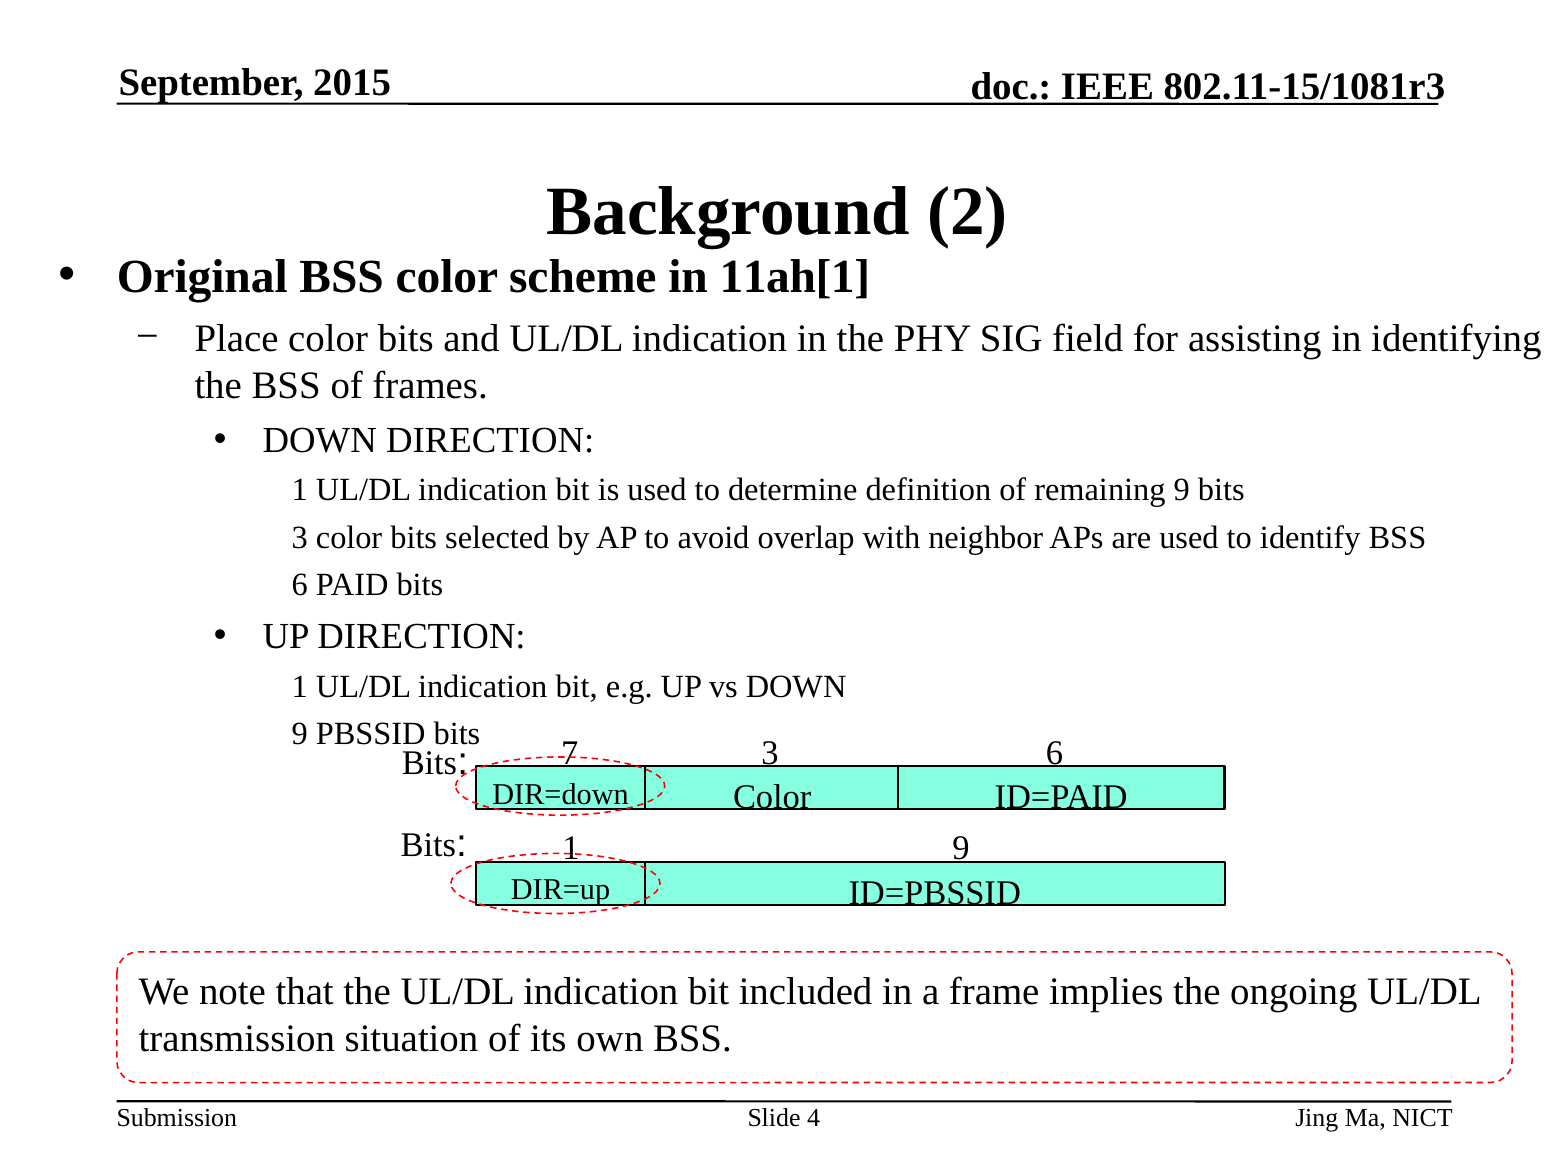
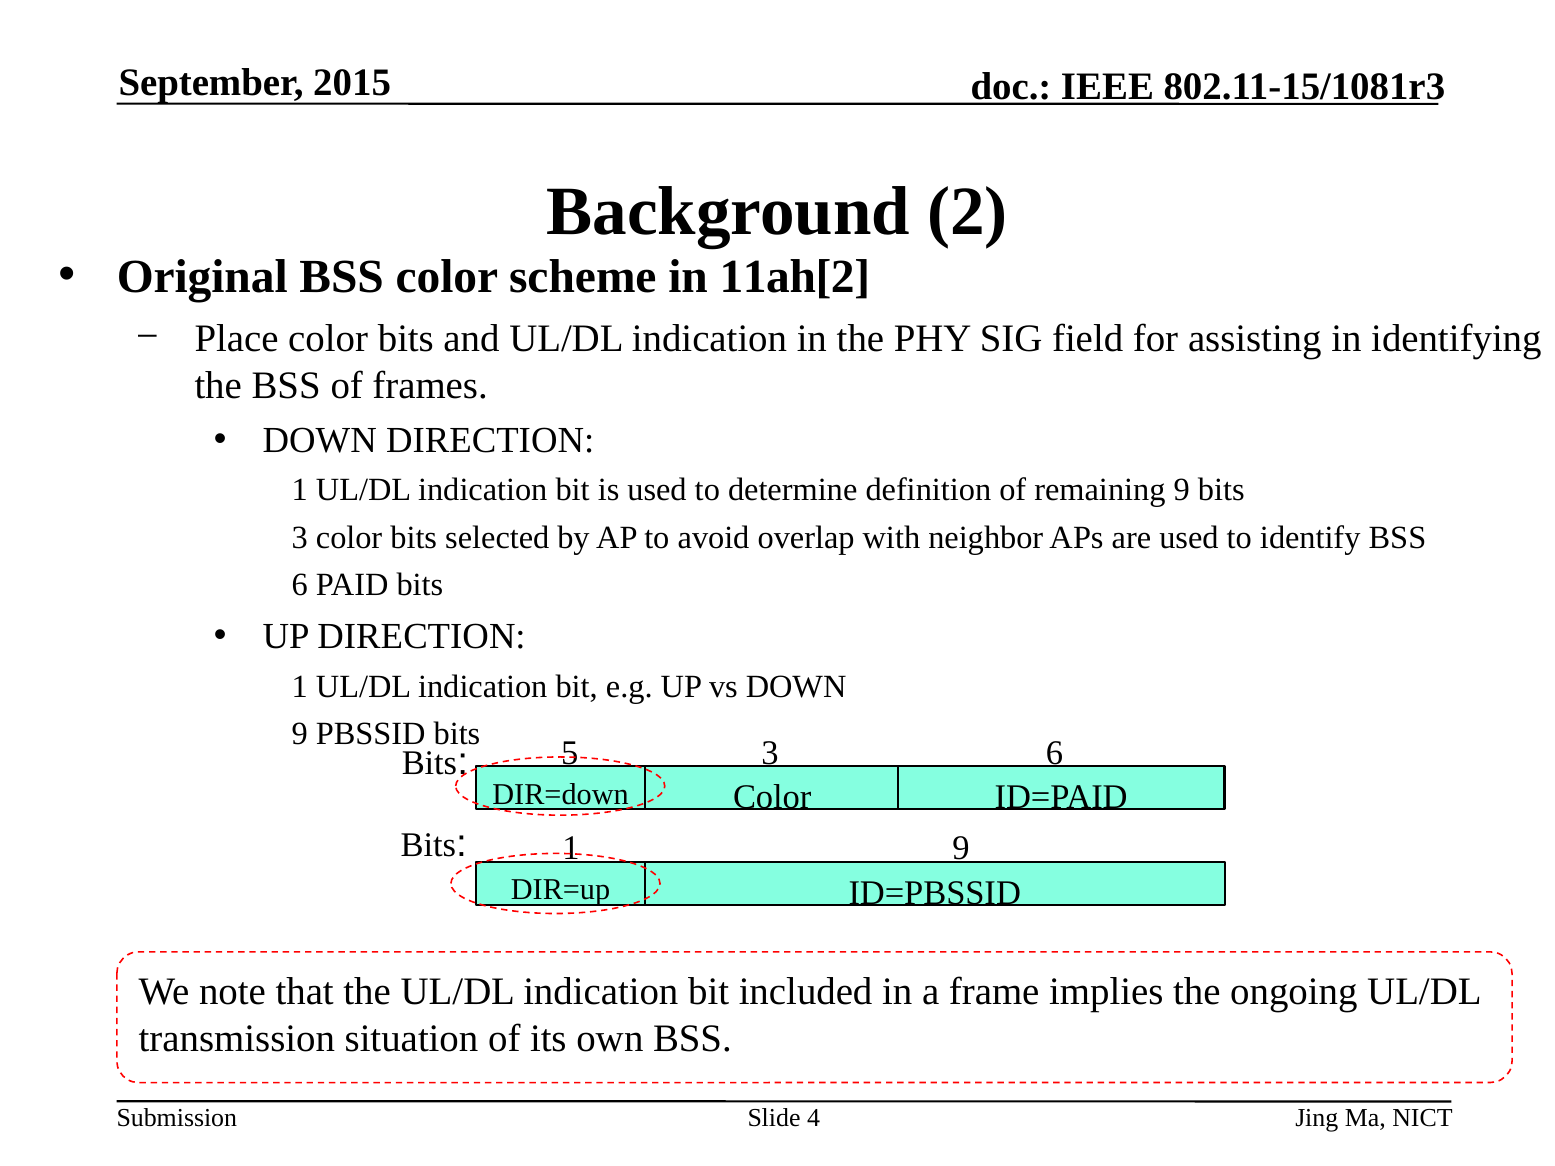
11ah[1: 11ah[1 -> 11ah[2
7: 7 -> 5
